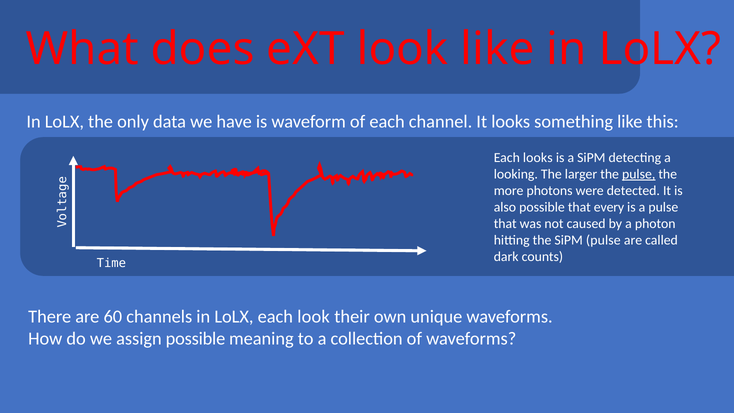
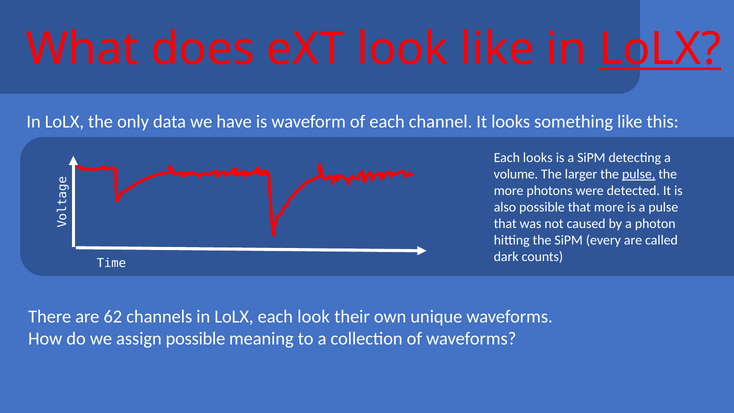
LoLX at (660, 49) underline: none -> present
looking: looking -> volume
that every: every -> more
SiPM pulse: pulse -> every
60: 60 -> 62
